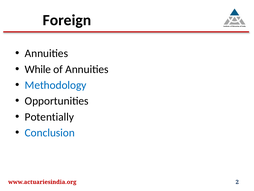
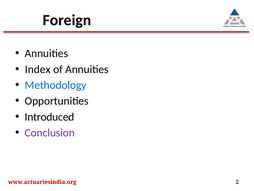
While: While -> Index
Potentially: Potentially -> Introduced
Conclusion colour: blue -> purple
